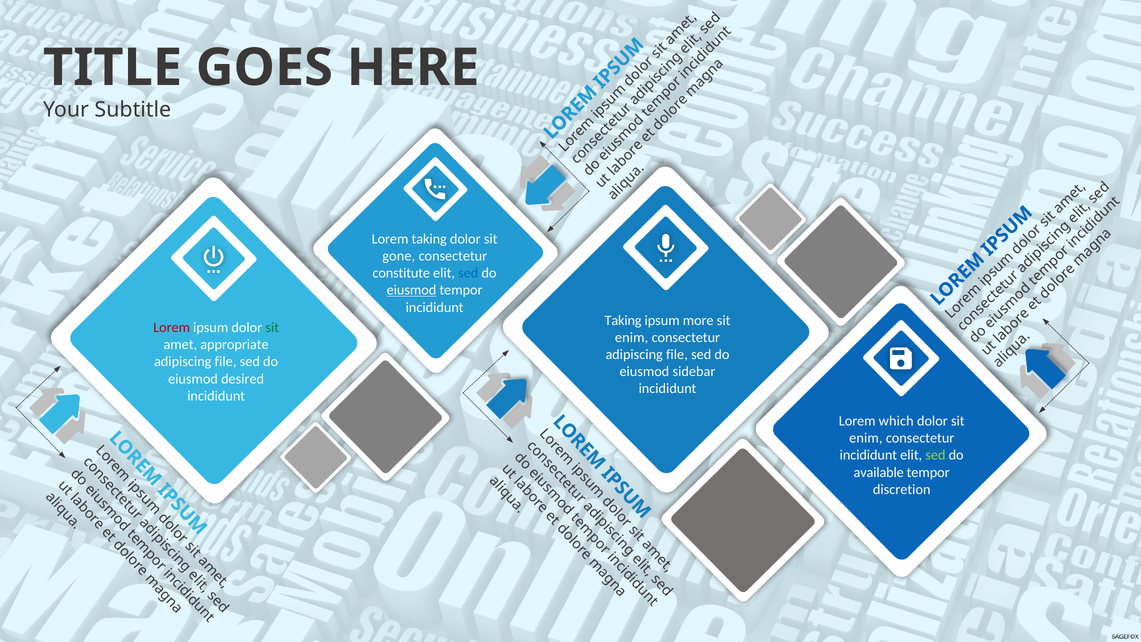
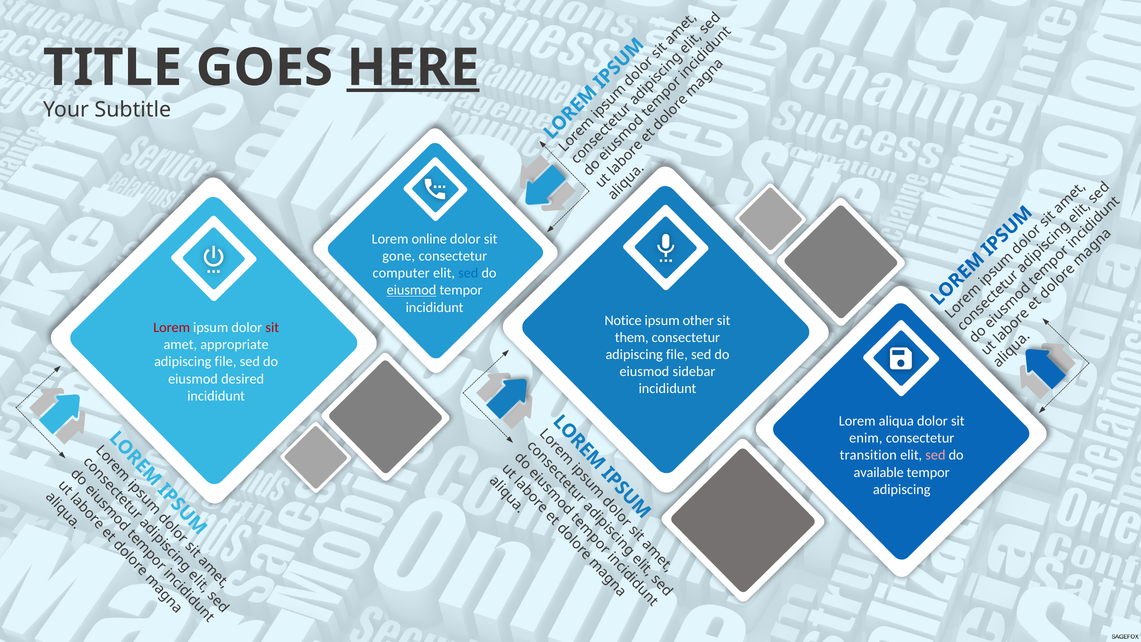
HERE underline: none -> present
Lorem taking: taking -> online
constitute: constitute -> computer
Taking at (623, 320): Taking -> Notice
more: more -> other
sit at (272, 327) colour: green -> red
enim at (632, 337): enim -> them
which: which -> aliqua
incididunt at (868, 455): incididunt -> transition
sed at (935, 455) colour: light green -> pink
discretion at (902, 489): discretion -> adipiscing
